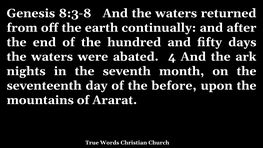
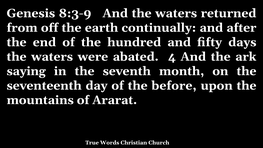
8:3-8: 8:3-8 -> 8:3-9
nights: nights -> saying
